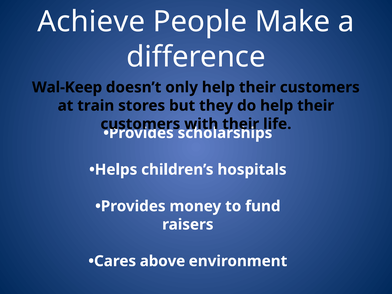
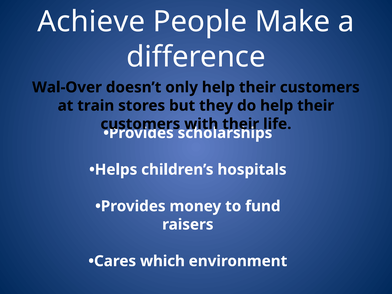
Wal-Keep: Wal-Keep -> Wal-Over
above: above -> which
